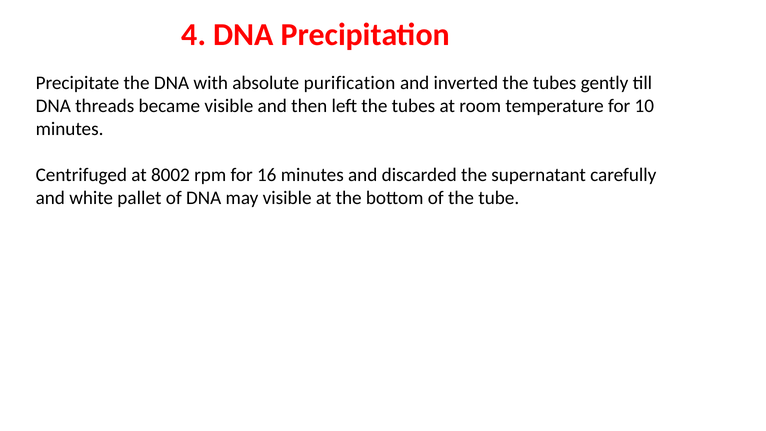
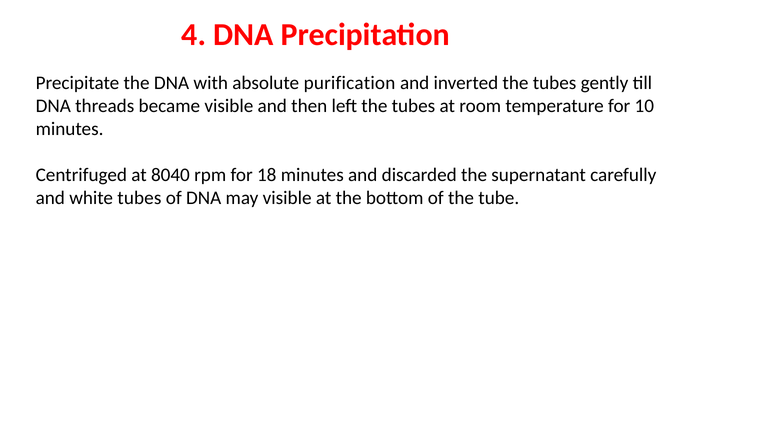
8002: 8002 -> 8040
16: 16 -> 18
white pallet: pallet -> tubes
